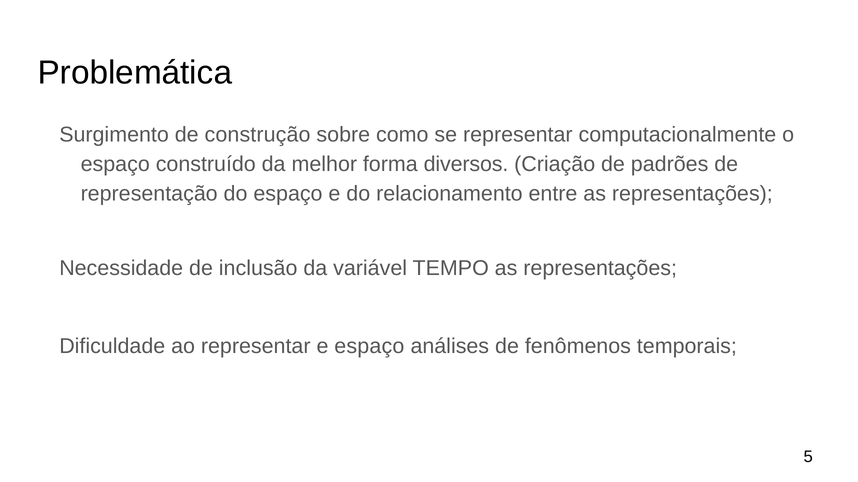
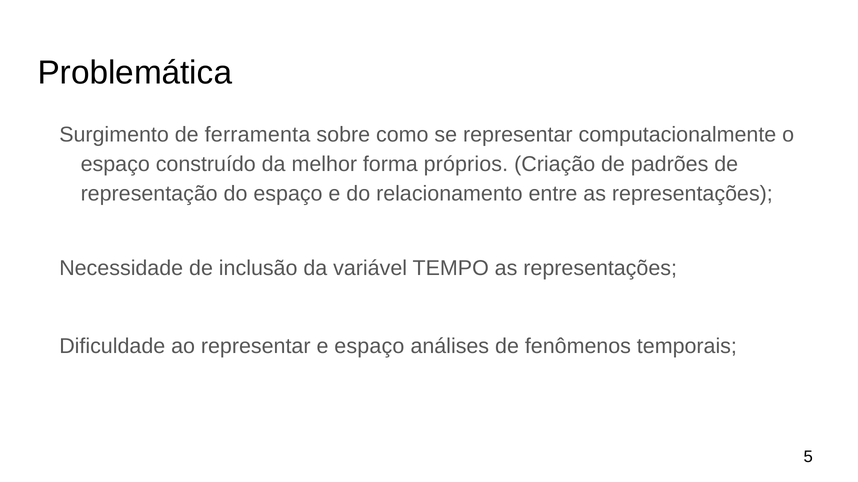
construção: construção -> ferramenta
diversos: diversos -> próprios
